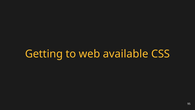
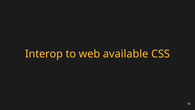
Getting: Getting -> Interop
